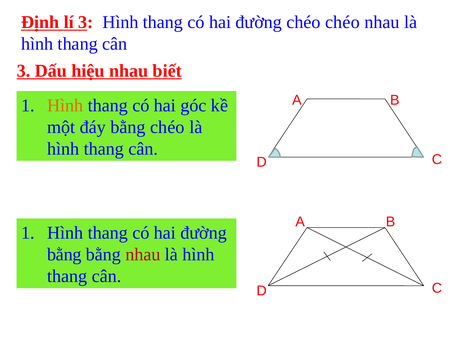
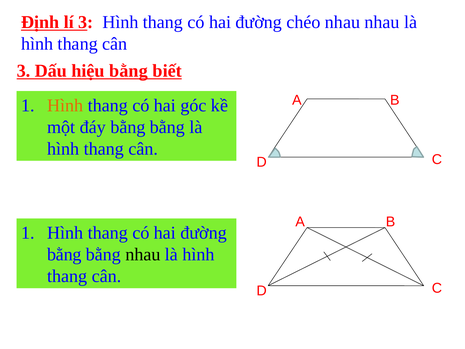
chéo chéo: chéo -> nhau
hiệu nhau: nhau -> bằng
đáy bằng chéo: chéo -> bằng
nhau at (143, 254) colour: red -> black
